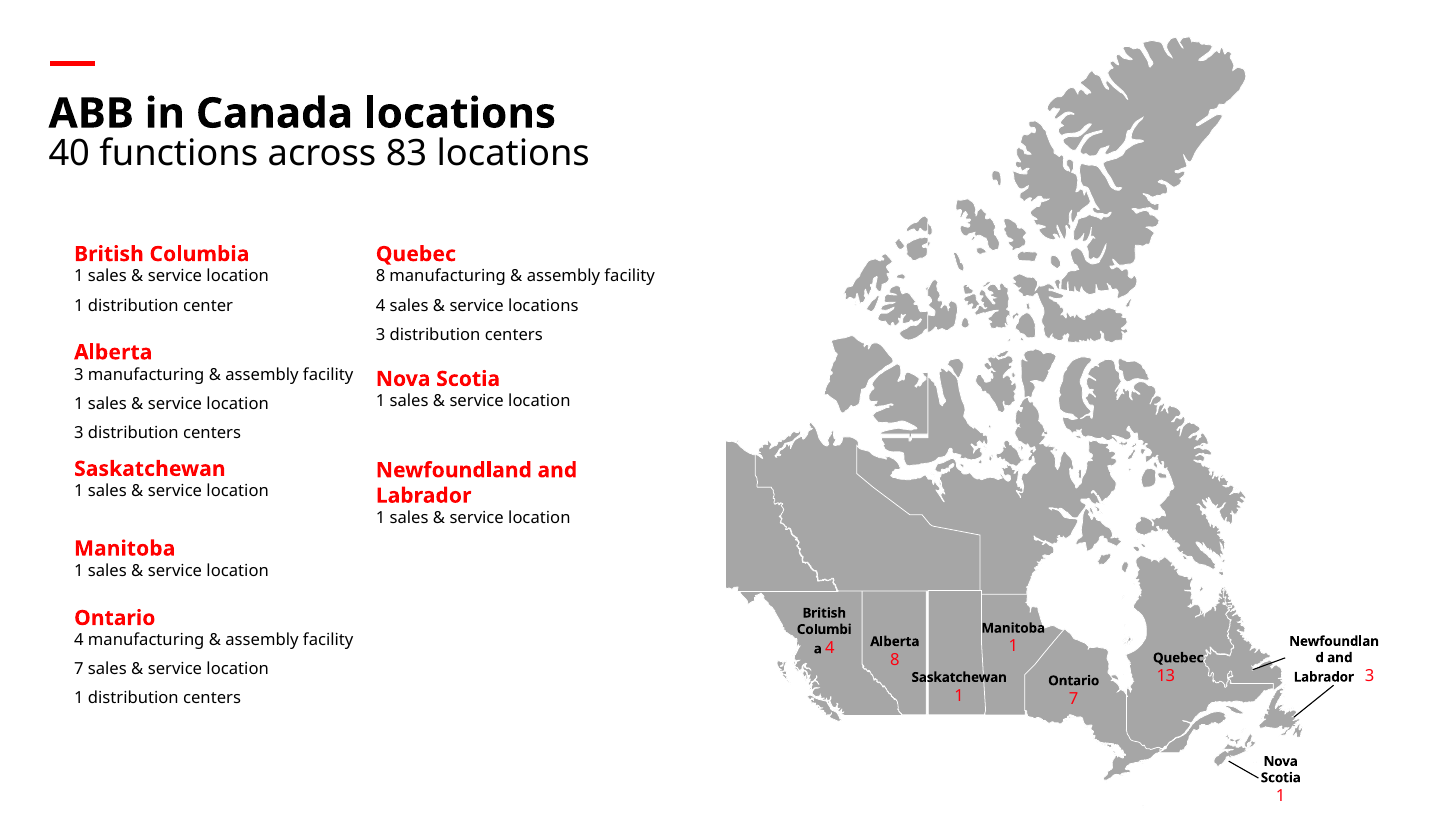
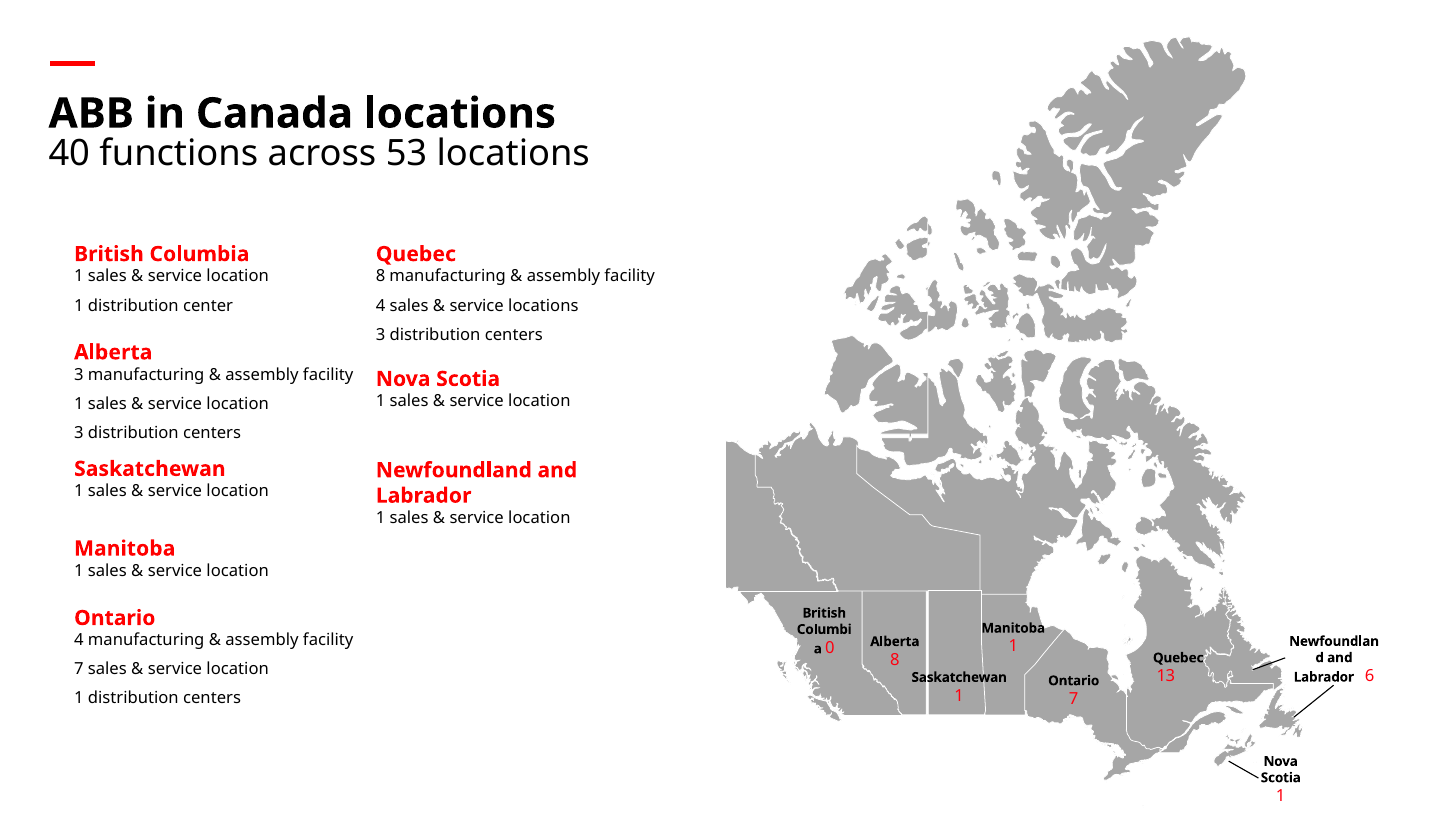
83: 83 -> 53
4 at (830, 648): 4 -> 0
Labrador 3: 3 -> 6
